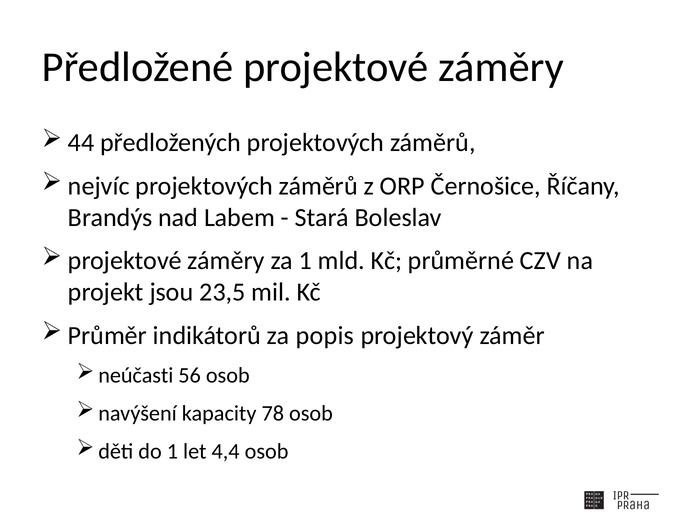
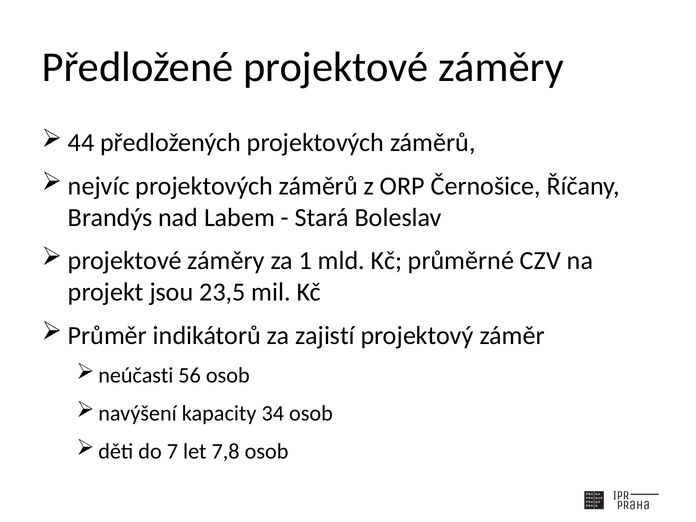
popis: popis -> zajistí
78: 78 -> 34
do 1: 1 -> 7
4,4: 4,4 -> 7,8
